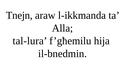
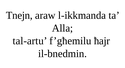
tal-lura: tal-lura -> tal-artu
hija: hija -> ħajr
